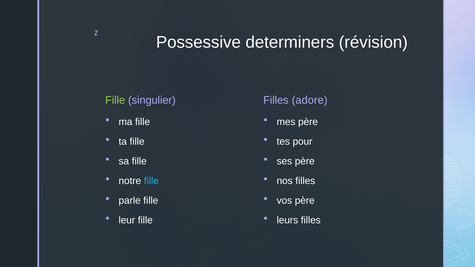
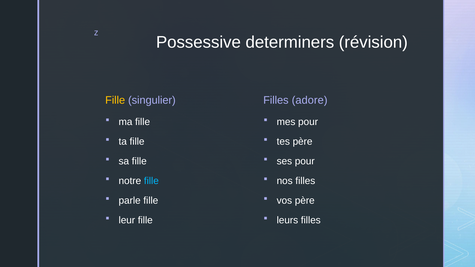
Fille at (115, 100) colour: light green -> yellow
mes père: père -> pour
tes pour: pour -> père
ses père: père -> pour
